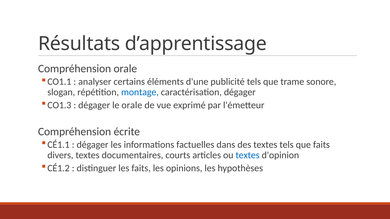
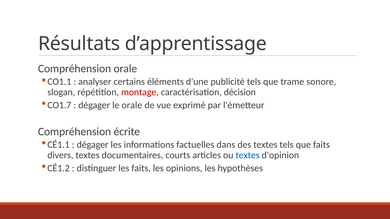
montage colour: blue -> red
caractérisation dégager: dégager -> décision
CO1.3: CO1.3 -> CO1.7
